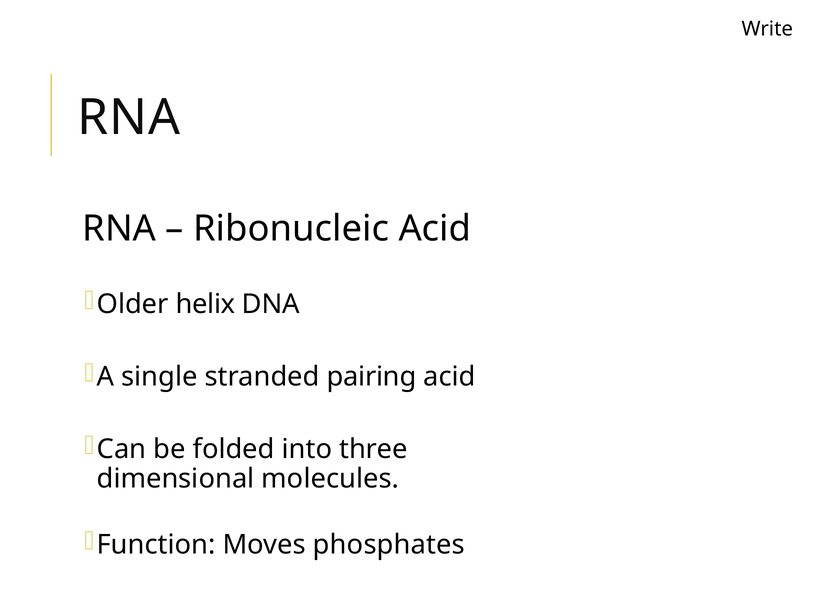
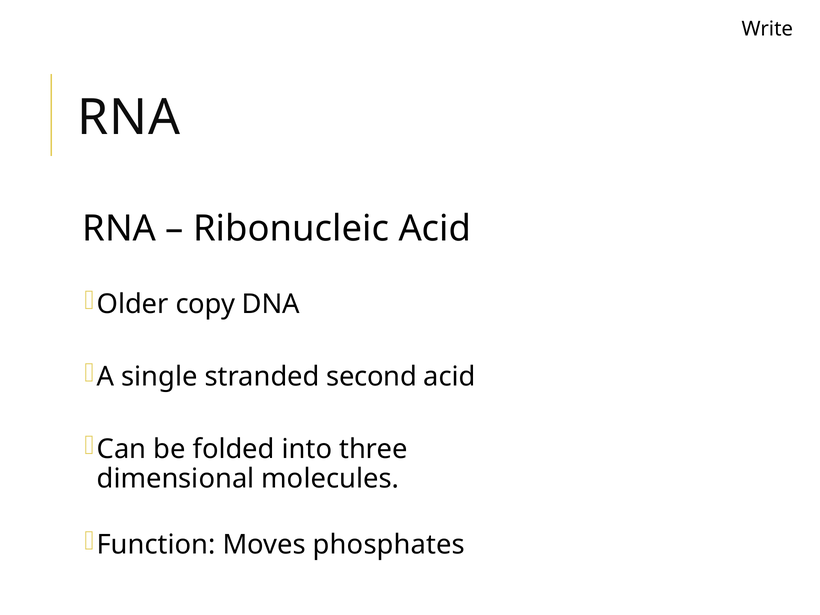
helix: helix -> copy
pairing: pairing -> second
